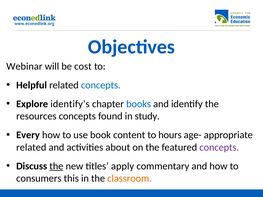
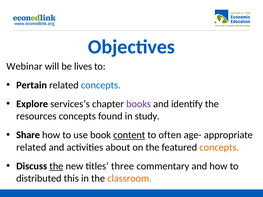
cost: cost -> lives
Helpful: Helpful -> Pertain
identify’s: identify’s -> services’s
books colour: blue -> purple
Every: Every -> Share
content underline: none -> present
hours: hours -> often
concepts at (219, 147) colour: purple -> orange
apply: apply -> three
consumers: consumers -> distributed
